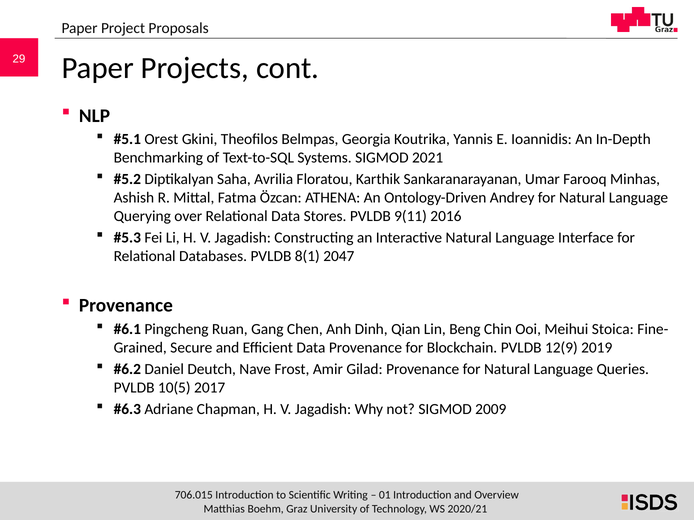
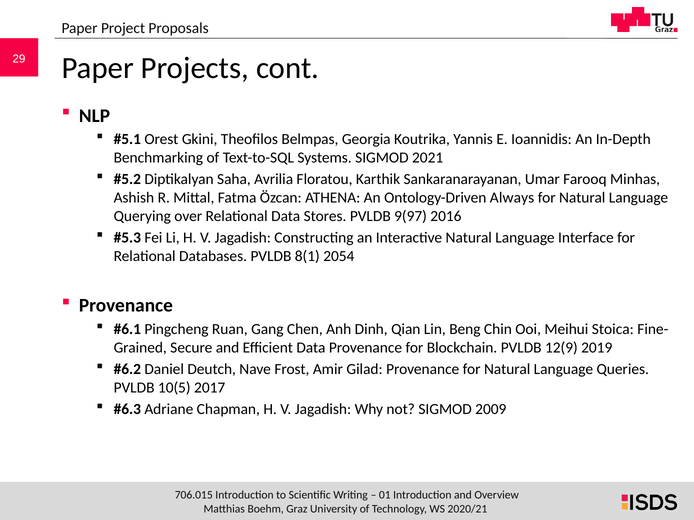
Andrey: Andrey -> Always
9(11: 9(11 -> 9(97
2047: 2047 -> 2054
